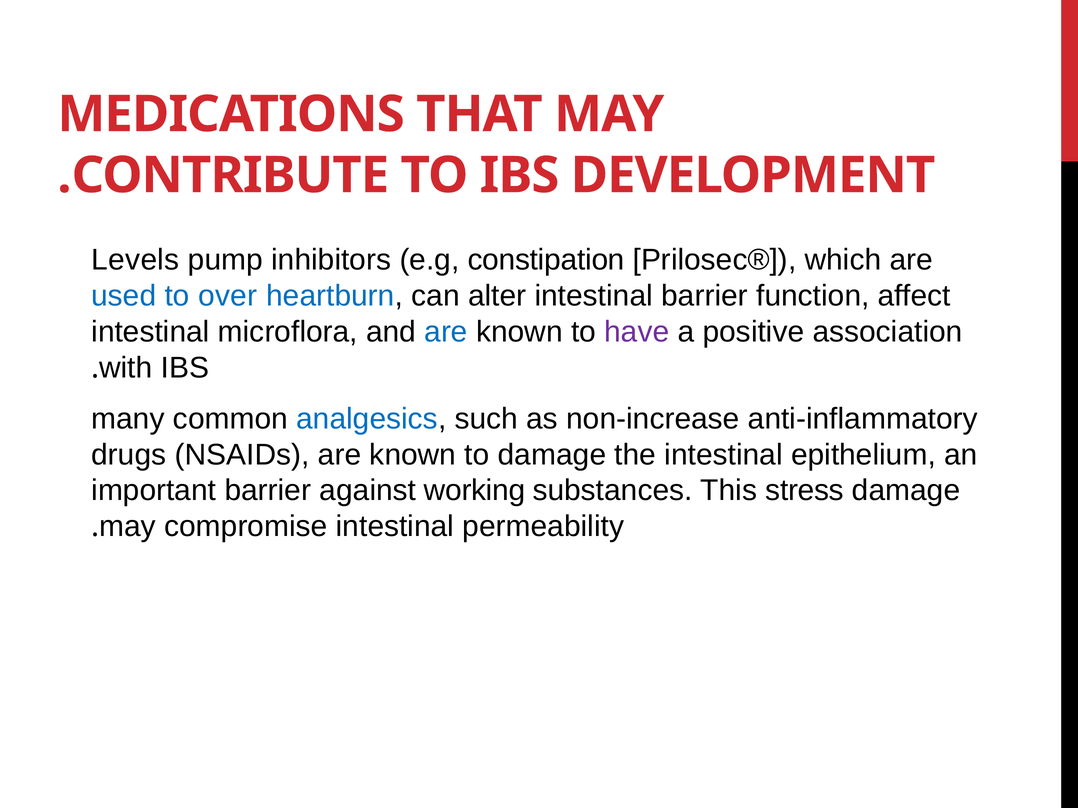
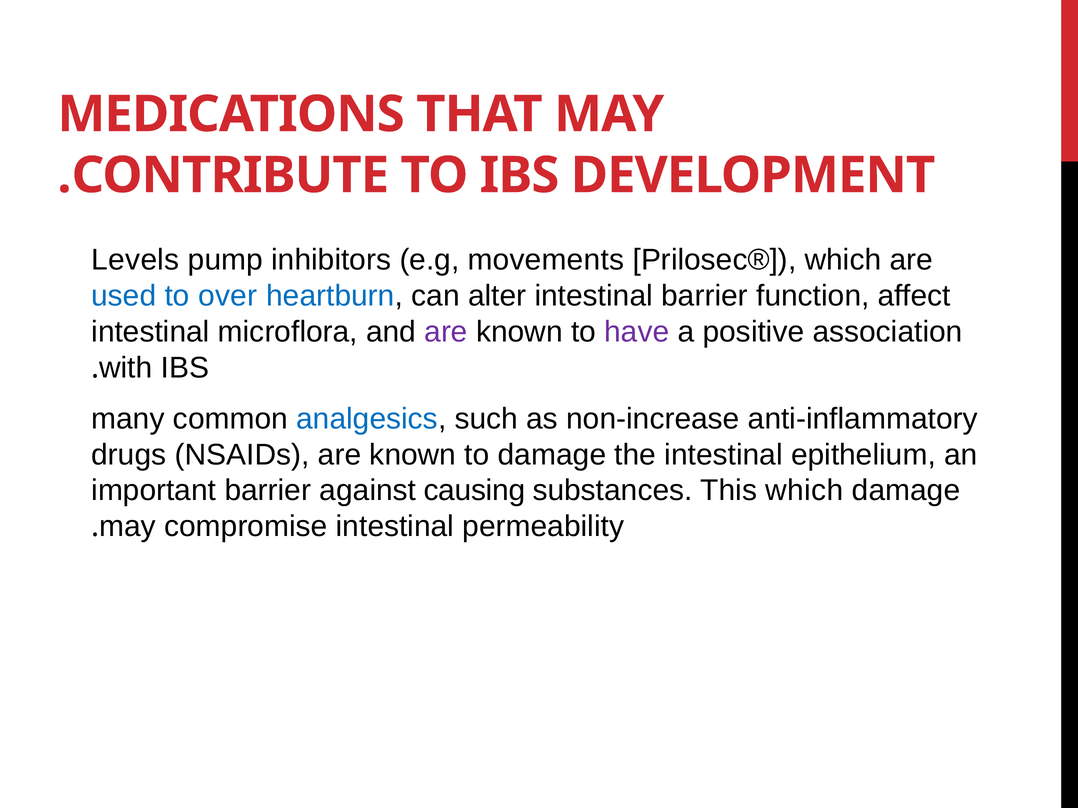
constipation: constipation -> movements
are at (446, 332) colour: blue -> purple
working: working -> causing
This stress: stress -> which
